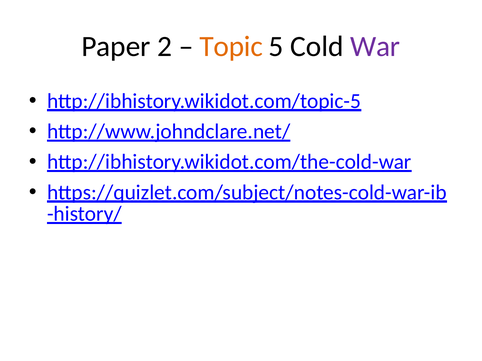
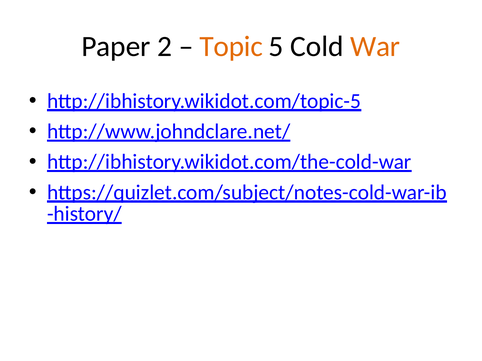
War colour: purple -> orange
